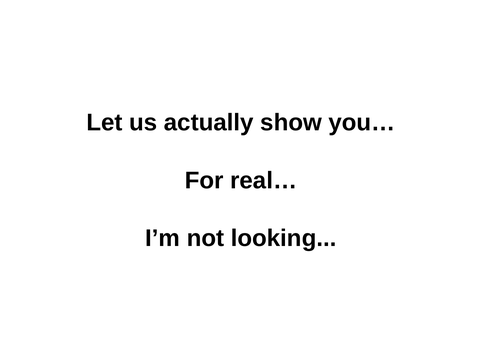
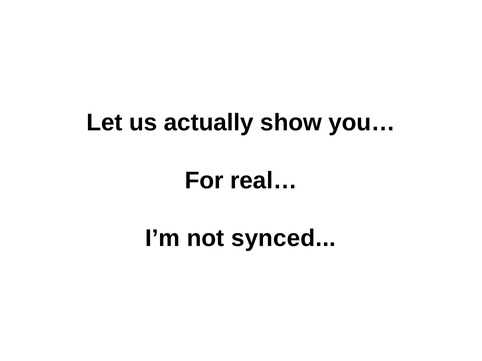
looking: looking -> synced
